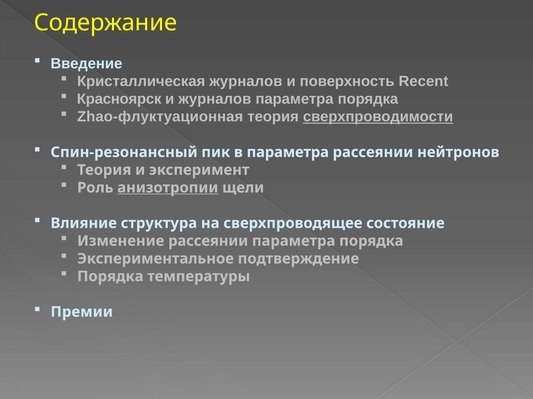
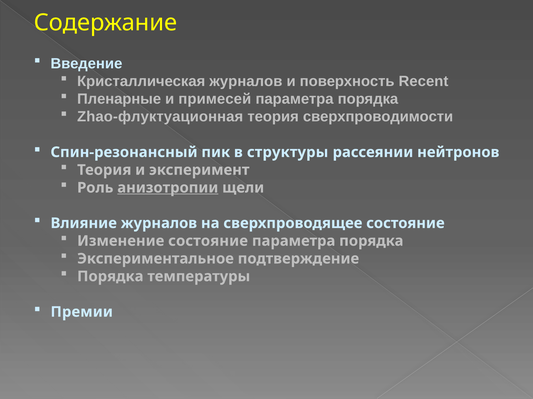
Красноярск: Красноярск -> Пленарные
и журналов: журналов -> примесей
сверхпроводимости underline: present -> none
в параметра: параметра -> структуры
Влияние структура: структура -> журналов
Изменение рассеянии: рассеянии -> состояние
